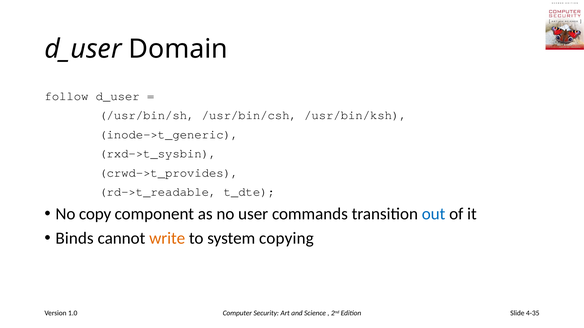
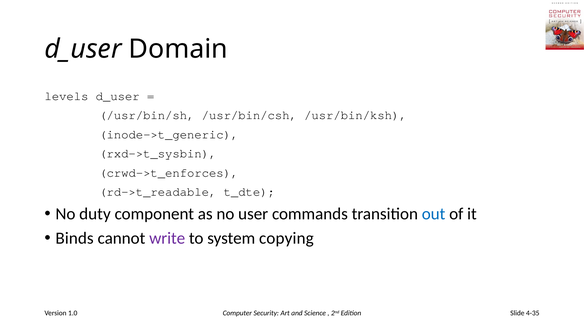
follow: follow -> levels
crwd->t_provides: crwd->t_provides -> crwd->t_enforces
copy: copy -> duty
write colour: orange -> purple
